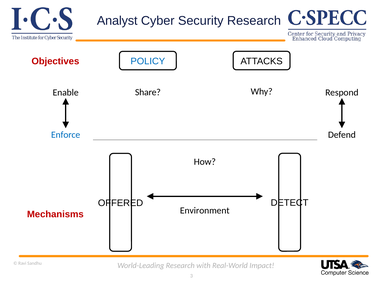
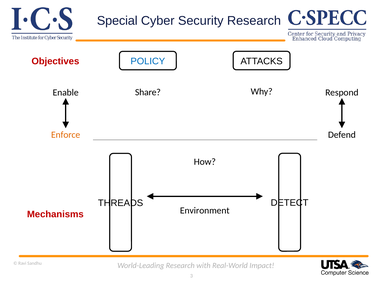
Analyst: Analyst -> Special
Enforce colour: blue -> orange
OFFERED: OFFERED -> THREADS
